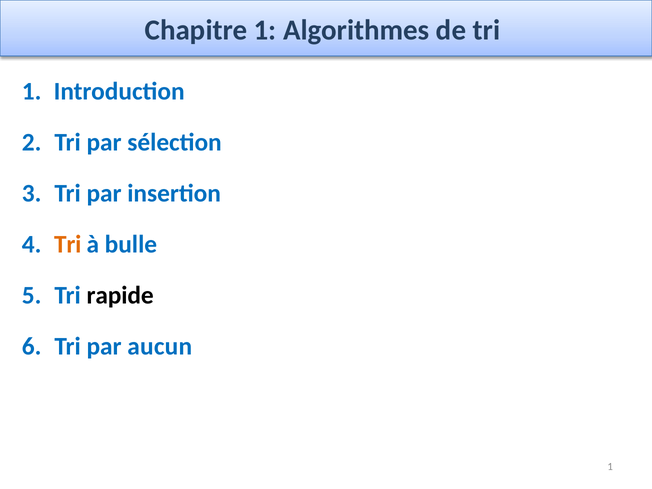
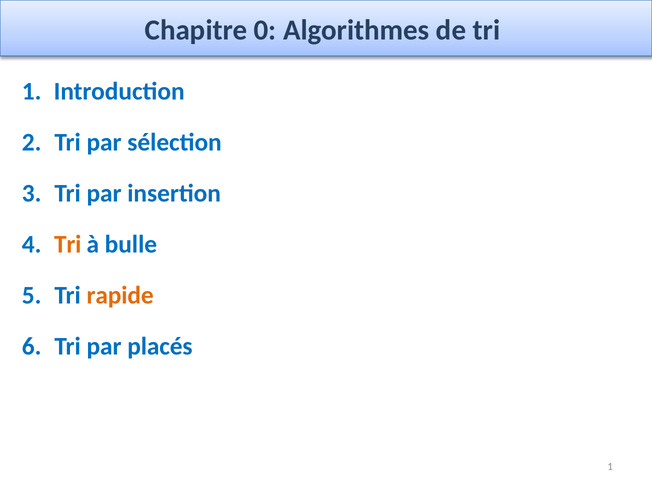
Chapitre 1: 1 -> 0
rapide colour: black -> orange
aucun: aucun -> placés
